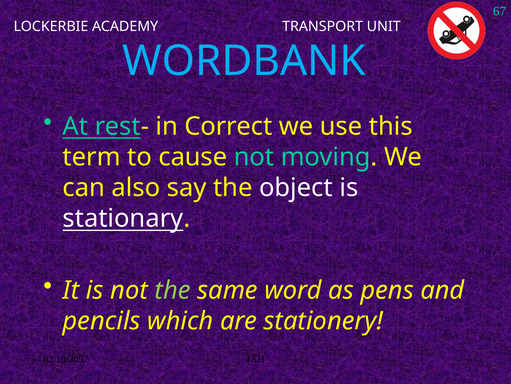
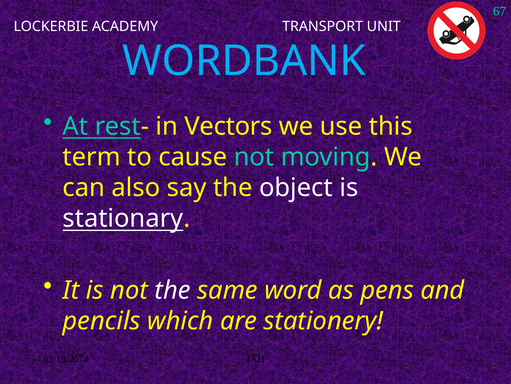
Correct: Correct -> Vectors
the at (173, 290) colour: light green -> white
02/10/2097: 02/10/2097 -> 02/10/2074
